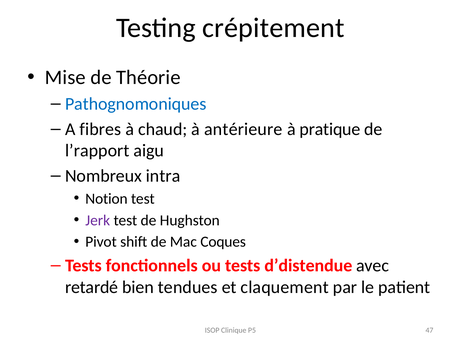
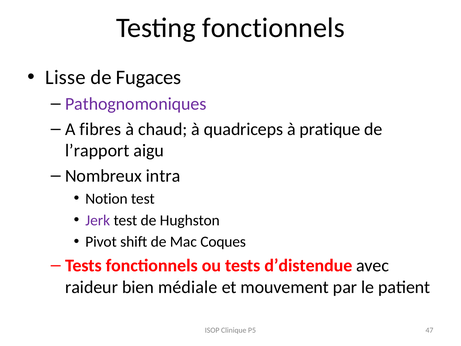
Testing crépitement: crépitement -> fonctionnels
Mise: Mise -> Lisse
Théorie: Théorie -> Fugaces
Pathognomoniques colour: blue -> purple
antérieure: antérieure -> quadriceps
retardé: retardé -> raideur
tendues: tendues -> médiale
claquement: claquement -> mouvement
